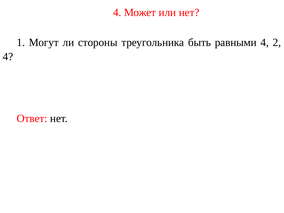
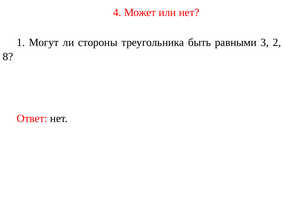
равными 4: 4 -> 3
4 at (8, 57): 4 -> 8
